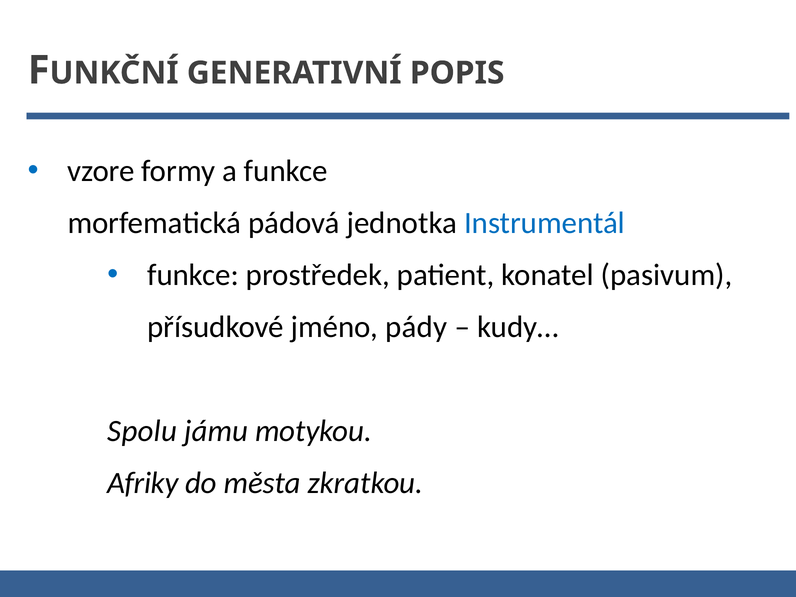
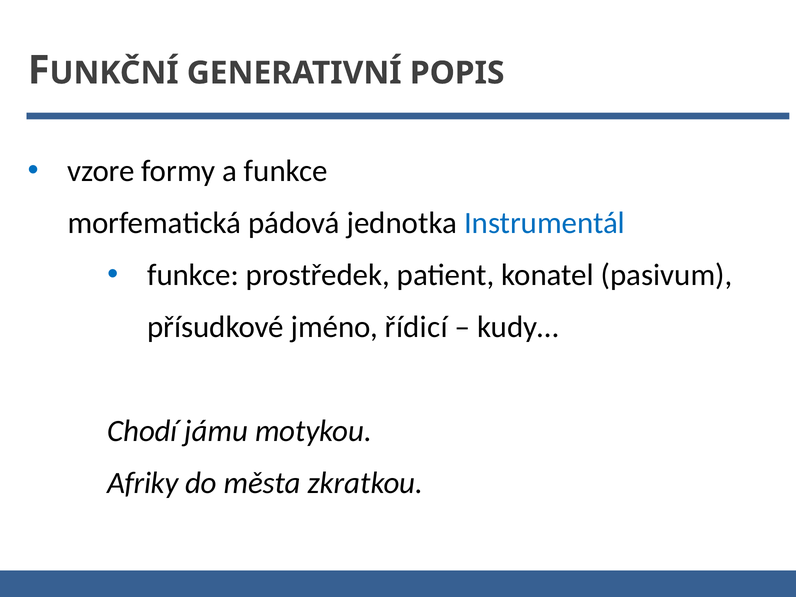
pády: pády -> řídicí
Spolu: Spolu -> Chodí
